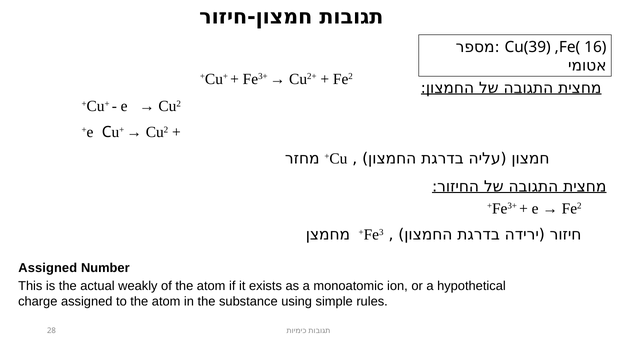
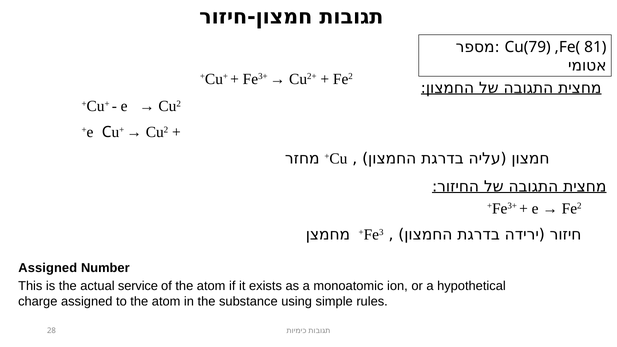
Cu(39: Cu(39 -> Cu(79
16: 16 -> 81
weakly: weakly -> service
